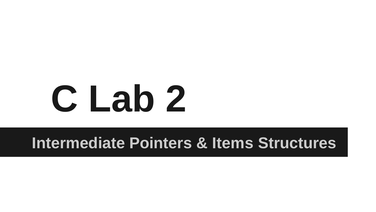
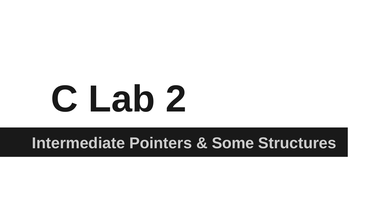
Items: Items -> Some
